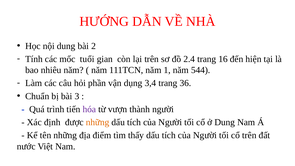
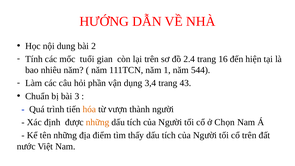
36: 36 -> 43
hóa colour: purple -> orange
ở Dung: Dung -> Chọn
